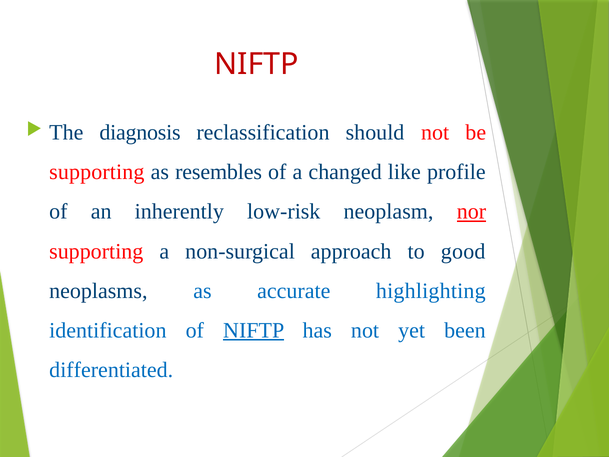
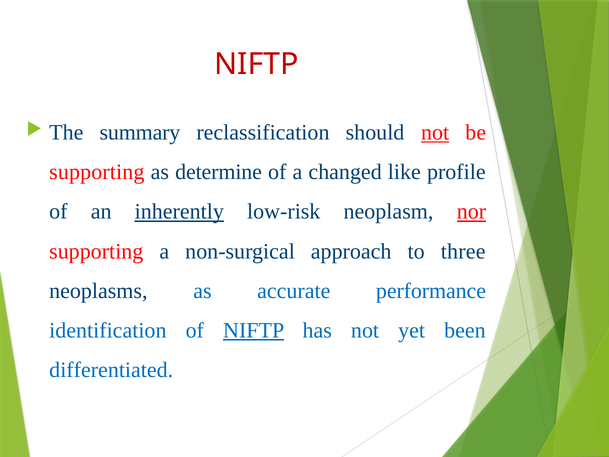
diagnosis: diagnosis -> summary
not at (435, 132) underline: none -> present
resembles: resembles -> determine
inherently underline: none -> present
good: good -> three
highlighting: highlighting -> performance
